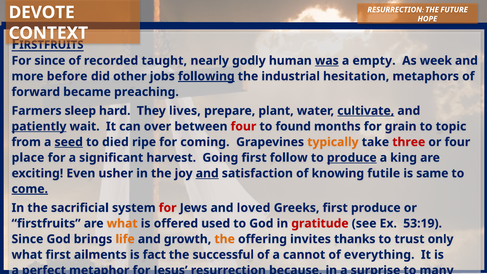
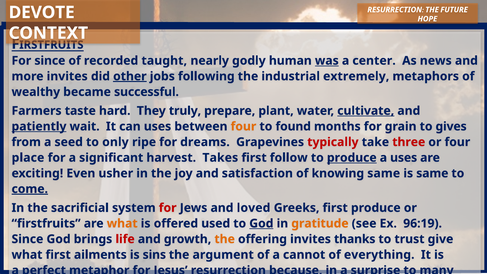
empty: empty -> center
week: week -> news
more before: before -> invites
other underline: none -> present
following underline: present -> none
hesitation: hesitation -> extremely
forward: forward -> wealthy
preaching: preaching -> successful
sleep: sleep -> taste
lives: lives -> truly
can over: over -> uses
four at (243, 126) colour: red -> orange
topic: topic -> gives
seed underline: present -> none
died: died -> only
coming: coming -> dreams
typically colour: orange -> red
Going: Going -> Takes
a king: king -> uses
and at (207, 173) underline: present -> none
knowing futile: futile -> same
God at (261, 223) underline: none -> present
gratitude colour: red -> orange
53:19: 53:19 -> 96:19
life colour: orange -> red
only: only -> give
fact: fact -> sins
successful: successful -> argument
